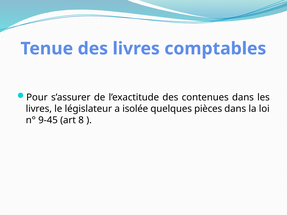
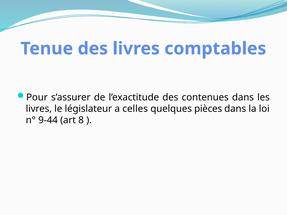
isolée: isolée -> celles
9-45: 9-45 -> 9-44
